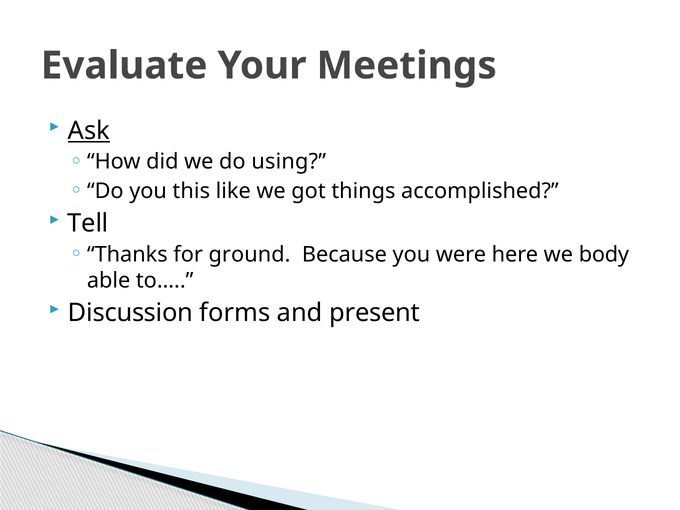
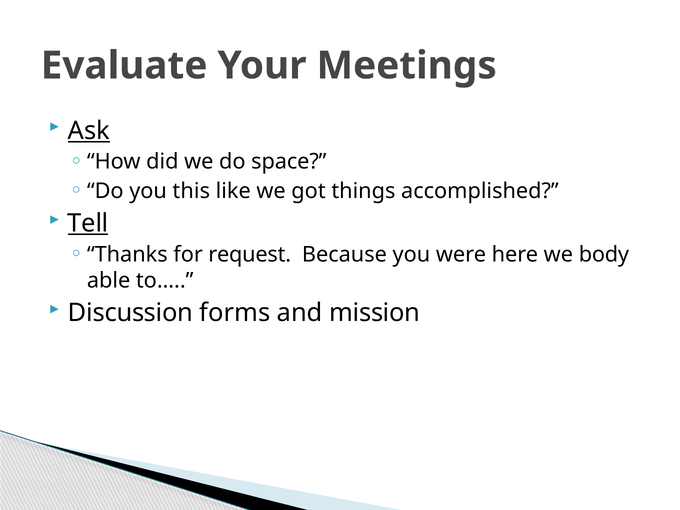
using: using -> space
Tell underline: none -> present
ground: ground -> request
present: present -> mission
